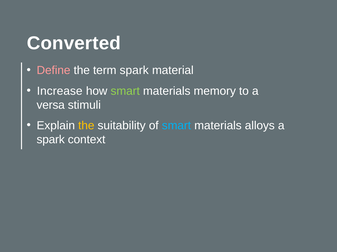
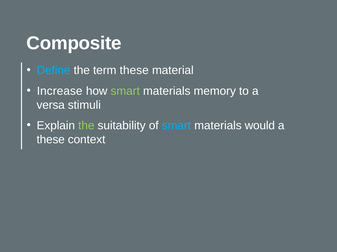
Converted: Converted -> Composite
Define colour: pink -> light blue
term spark: spark -> these
the at (86, 126) colour: yellow -> light green
alloys: alloys -> would
spark at (51, 140): spark -> these
